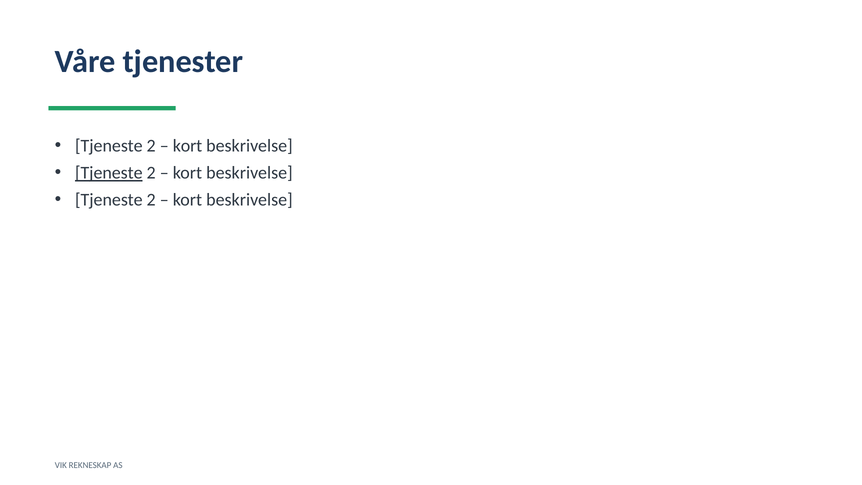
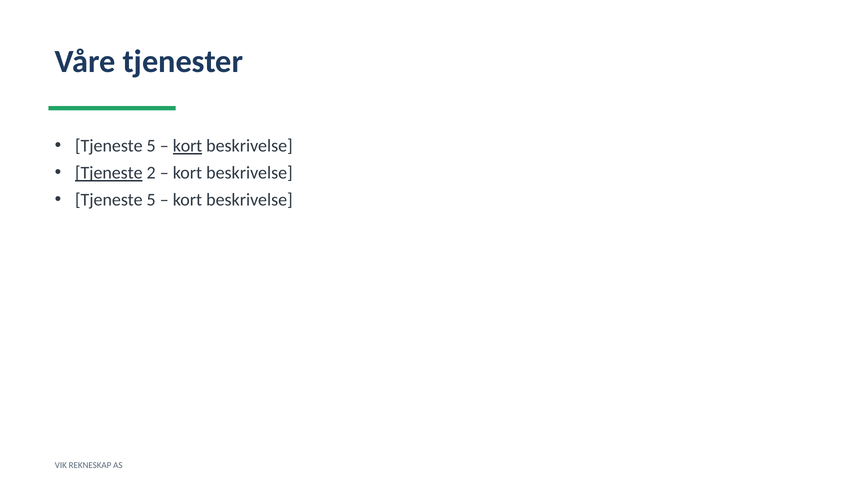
2 at (151, 146): 2 -> 5
kort at (188, 146) underline: none -> present
2 at (151, 200): 2 -> 5
